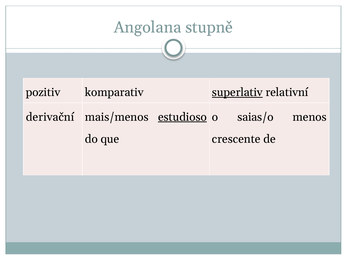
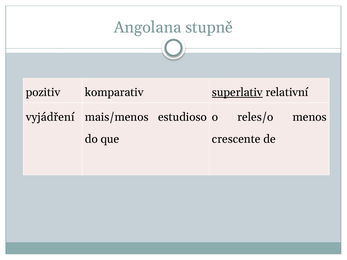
derivační: derivační -> vyjádření
estudioso underline: present -> none
saias/o: saias/o -> reles/o
